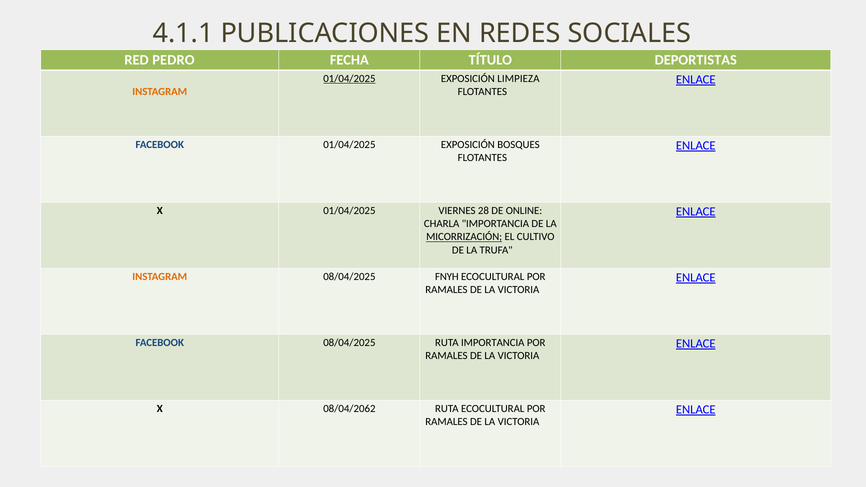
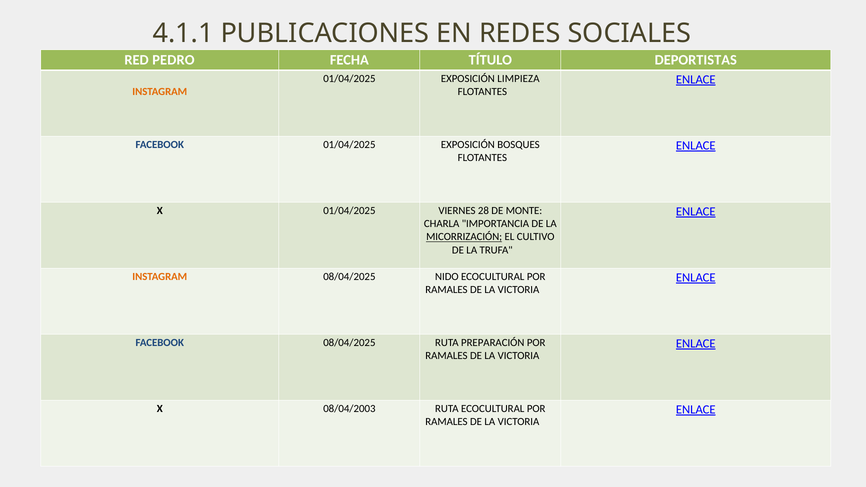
01/04/2025 at (349, 79) underline: present -> none
ONLINE: ONLINE -> MONTE
FNYH: FNYH -> NIDO
RUTA IMPORTANCIA: IMPORTANCIA -> PREPARACIÓN
08/04/2062: 08/04/2062 -> 08/04/2003
